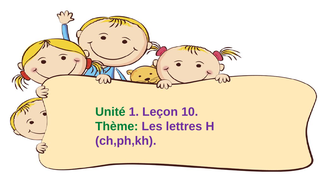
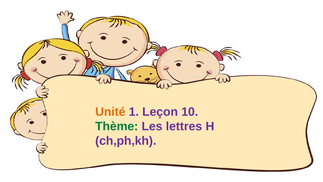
Unité colour: green -> orange
